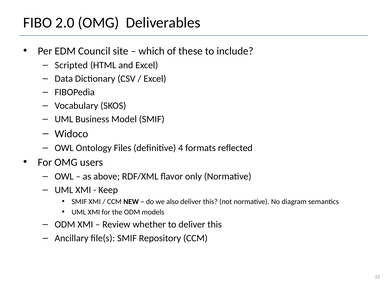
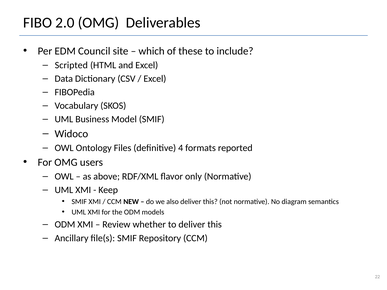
reflected: reflected -> reported
